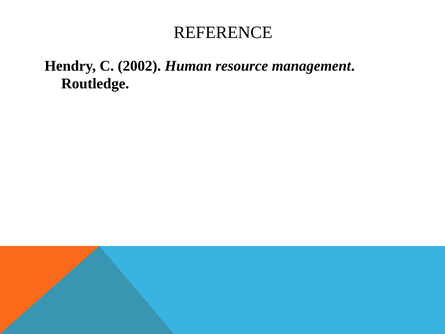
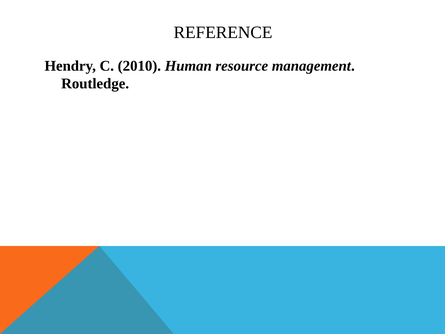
2002: 2002 -> 2010
